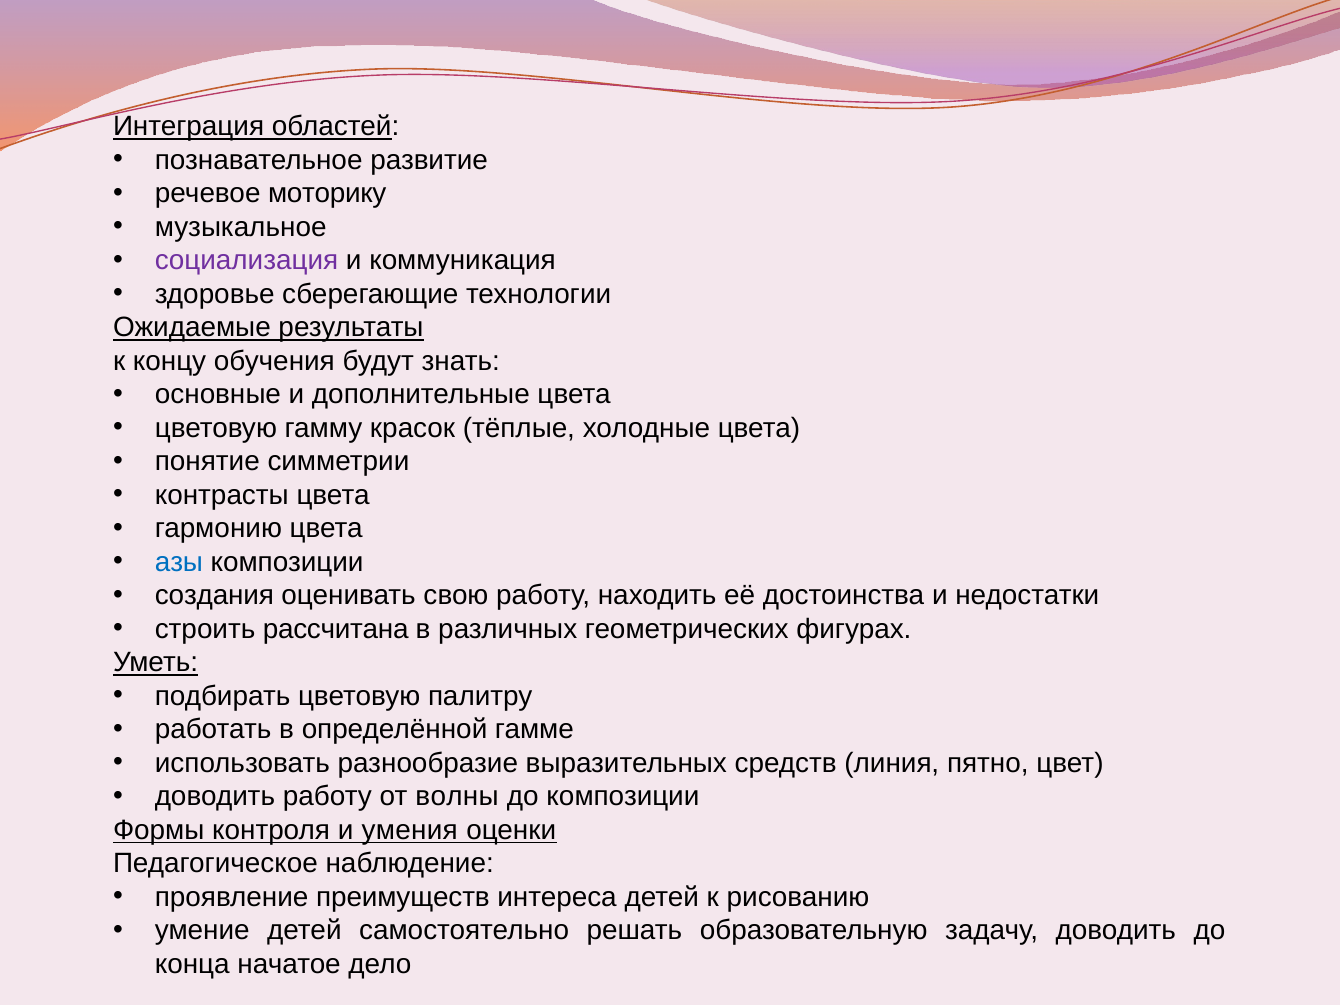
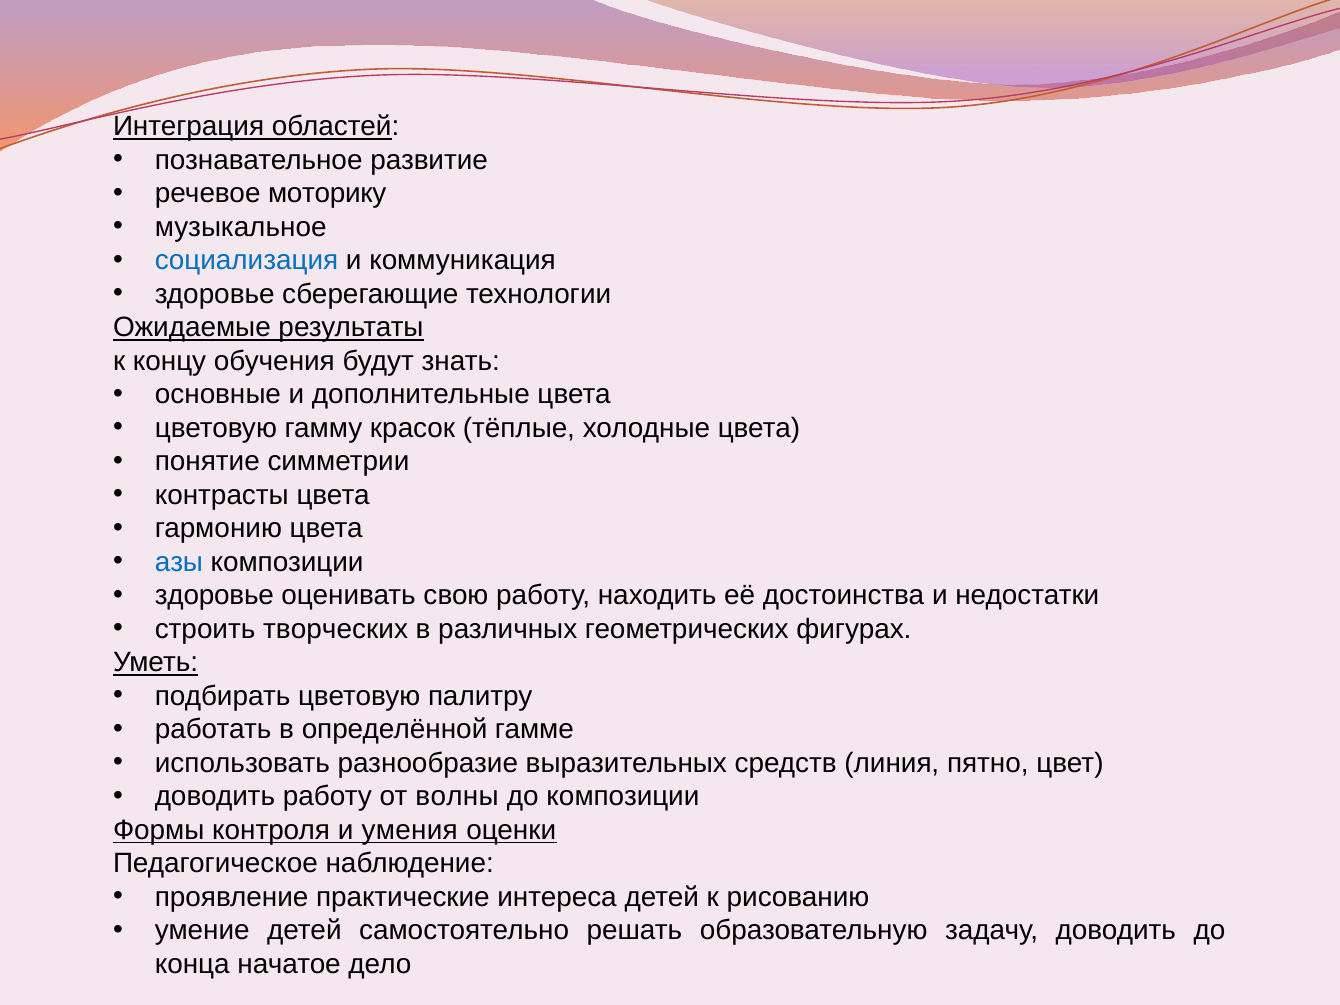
социализация colour: purple -> blue
создания at (214, 596): создания -> здоровье
рассчитана: рассчитана -> творческих
преимуществ: преимуществ -> практические
